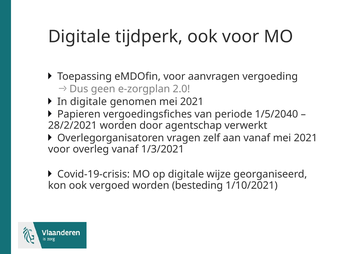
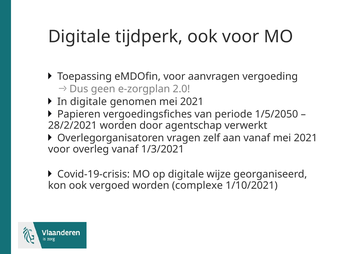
1/5/2040: 1/5/2040 -> 1/5/2050
besteding: besteding -> complexe
